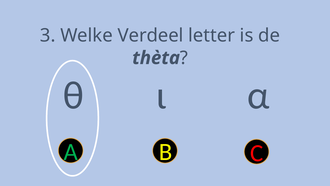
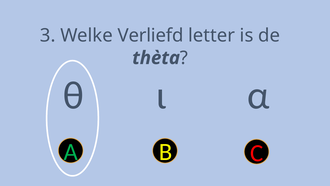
Verdeel: Verdeel -> Verliefd
